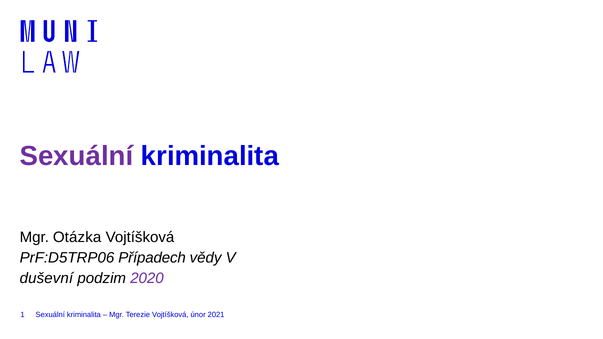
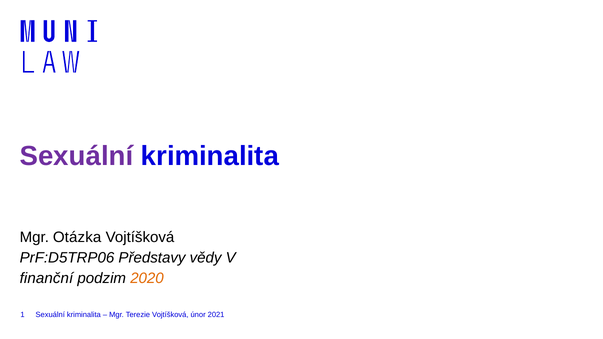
Případech: Případech -> Představy
duševní: duševní -> finanční
2020 colour: purple -> orange
